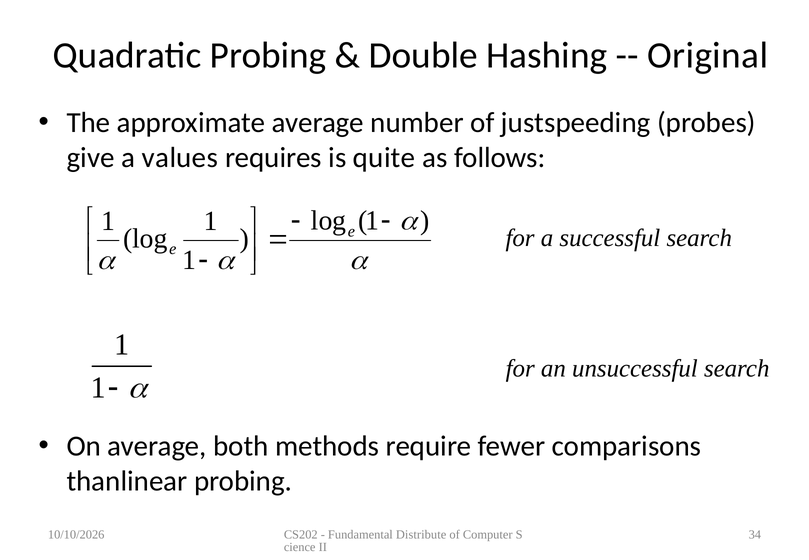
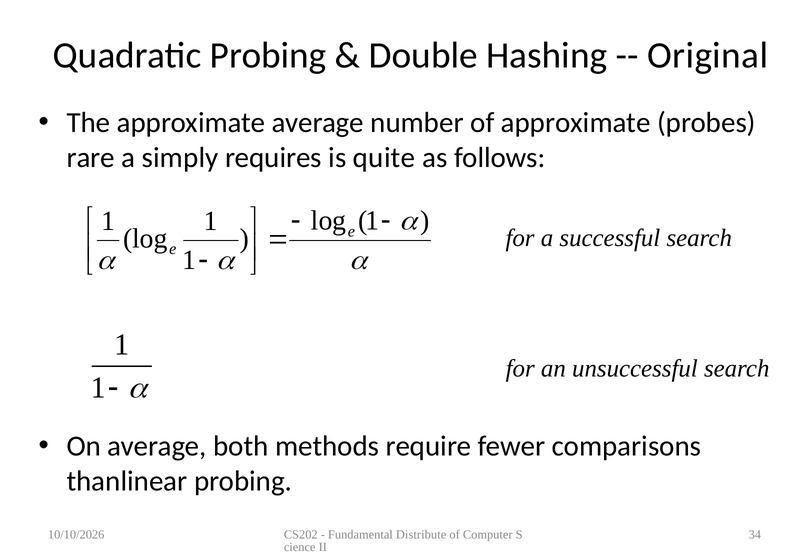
of justspeeding: justspeeding -> approximate
give: give -> rare
values: values -> simply
